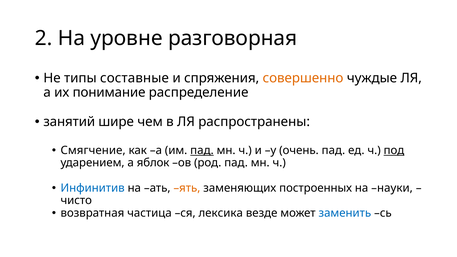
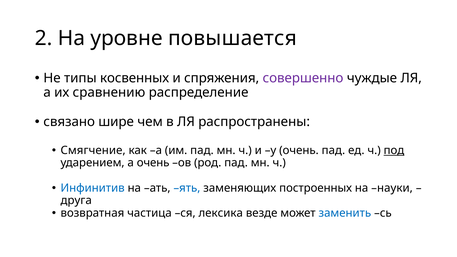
разговорная: разговорная -> повышается
составные: составные -> косвенных
совершенно colour: orange -> purple
понимание: понимание -> сравнению
занятий: занятий -> связано
пад at (202, 150) underline: present -> none
а яблок: яблок -> очень
ять colour: orange -> blue
чисто: чисто -> друга
